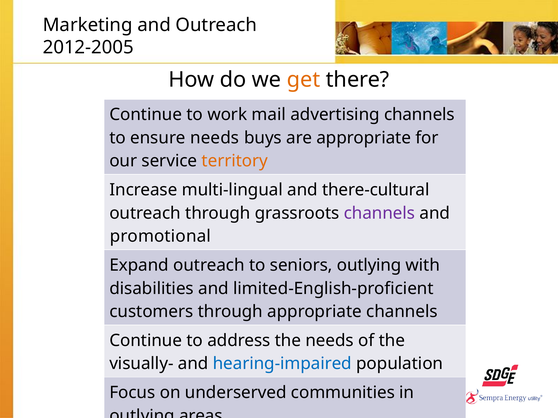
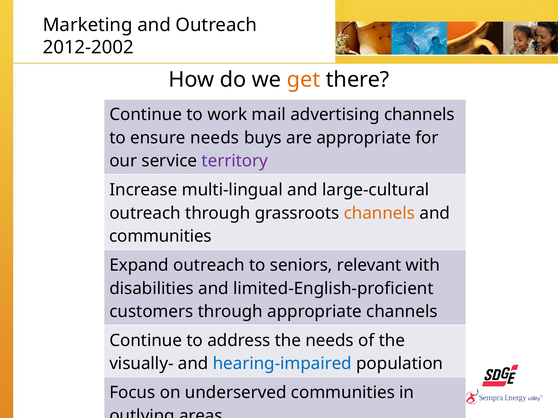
2012-2005: 2012-2005 -> 2012-2002
territory colour: orange -> purple
there-cultural: there-cultural -> large-cultural
channels at (379, 213) colour: purple -> orange
promotional at (160, 237): promotional -> communities
seniors outlying: outlying -> relevant
